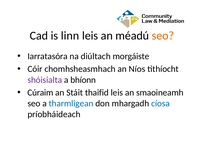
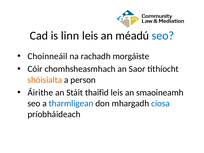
seo at (163, 36) colour: orange -> blue
Iarratasóra: Iarratasóra -> Choinneáil
diúltach: diúltach -> rachadh
Níos: Níos -> Saor
shóisialta colour: purple -> orange
bhíonn: bhíonn -> person
Cúraim: Cúraim -> Áirithe
